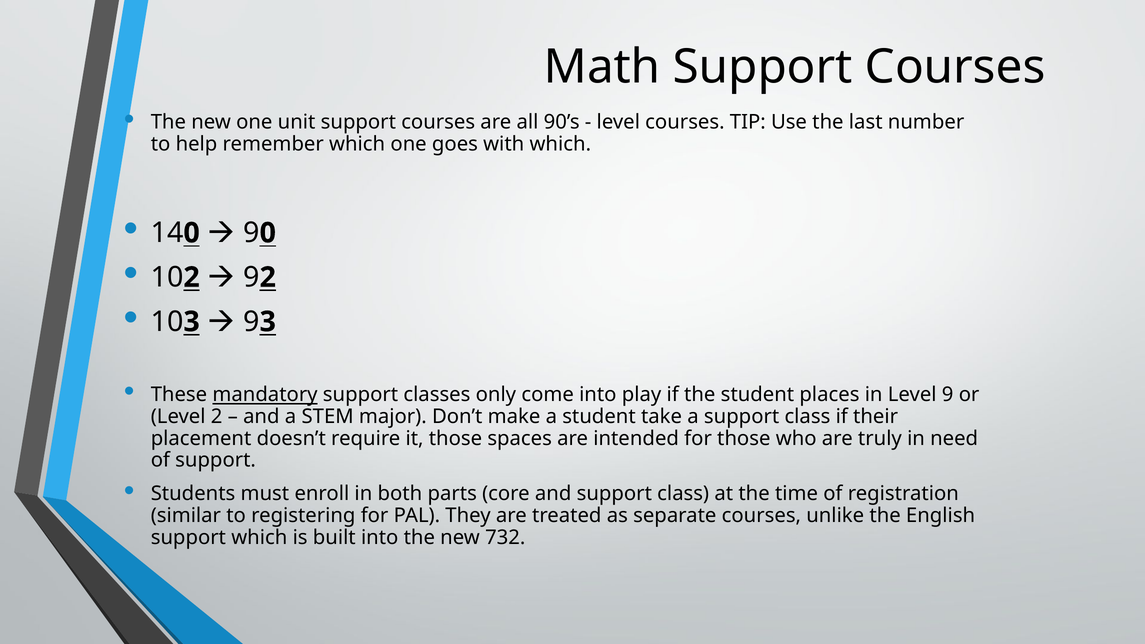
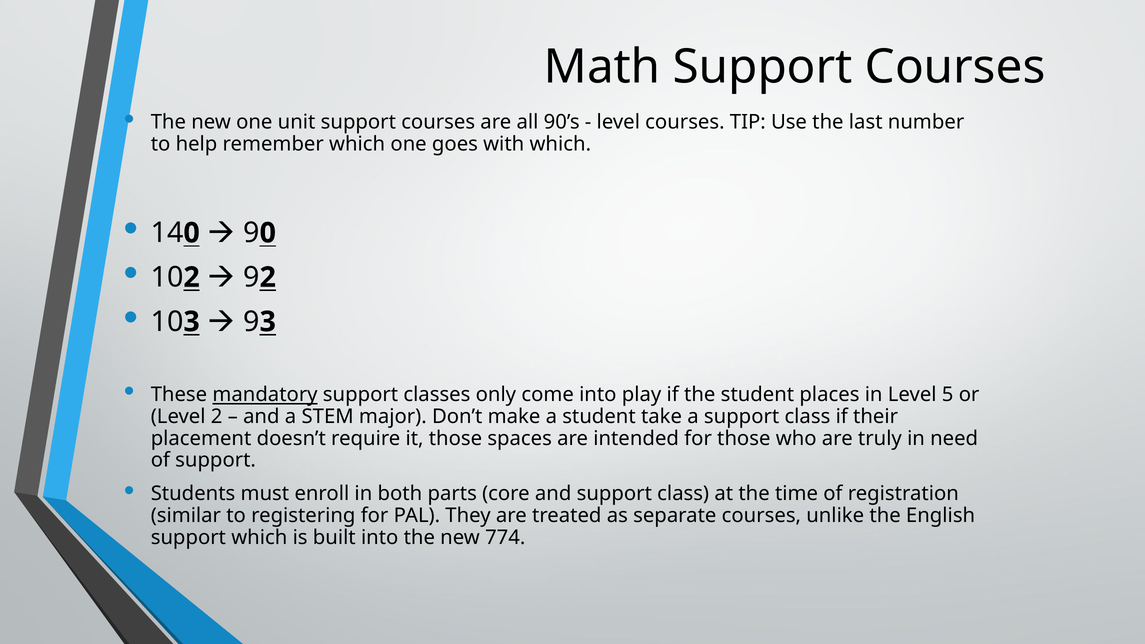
Level 9: 9 -> 5
732: 732 -> 774
